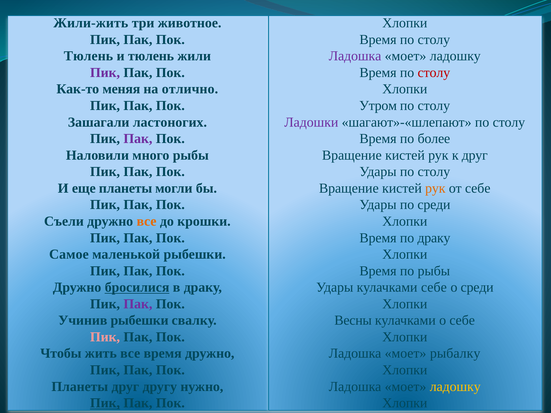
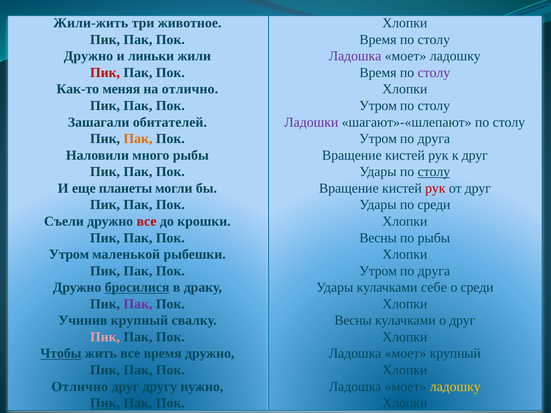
Тюлень at (88, 56): Тюлень -> Дружно
и тюлень: тюлень -> линьки
Пик at (105, 73) colour: purple -> red
столу at (434, 73) colour: red -> purple
ластоногих: ластоногих -> обитателей
Пак at (138, 139) colour: purple -> orange
Время at (378, 139): Время -> Утром
более at (434, 139): более -> друга
столу at (434, 172) underline: none -> present
рук at (435, 188) colour: orange -> red
от себе: себе -> друг
все at (147, 221) colour: orange -> red
Время at (378, 238): Время -> Весны
по драку: драку -> рыбы
Самое at (69, 254): Самое -> Утром
Время at (378, 271): Время -> Утром
рыбы at (434, 271): рыбы -> друга
Учинив рыбешки: рыбешки -> крупный
о себе: себе -> друг
Чтобы underline: none -> present
моет рыбалку: рыбалку -> крупный
Планеты at (80, 387): Планеты -> Отлично
